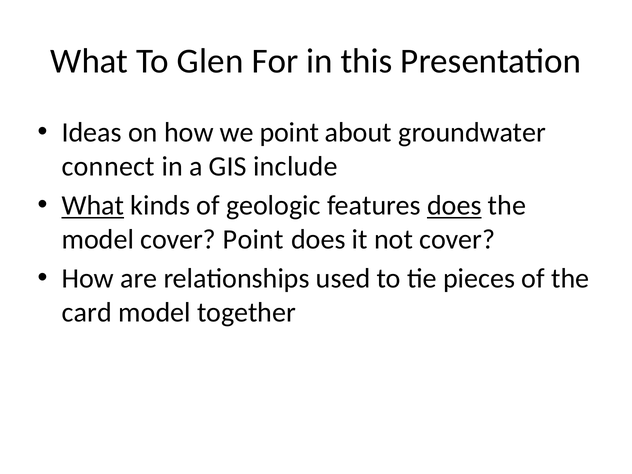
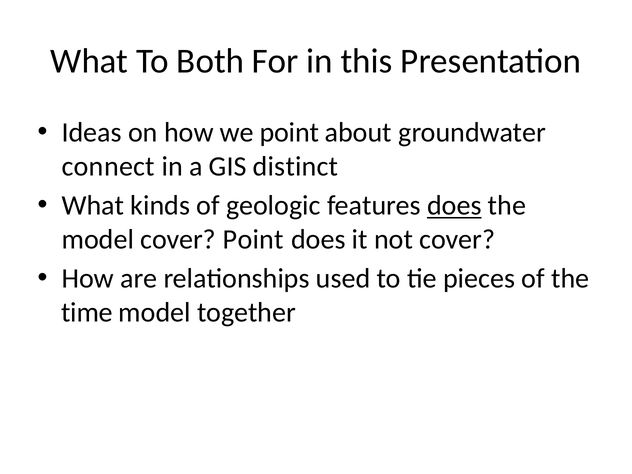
Glen: Glen -> Both
include: include -> distinct
What at (93, 206) underline: present -> none
card: card -> time
